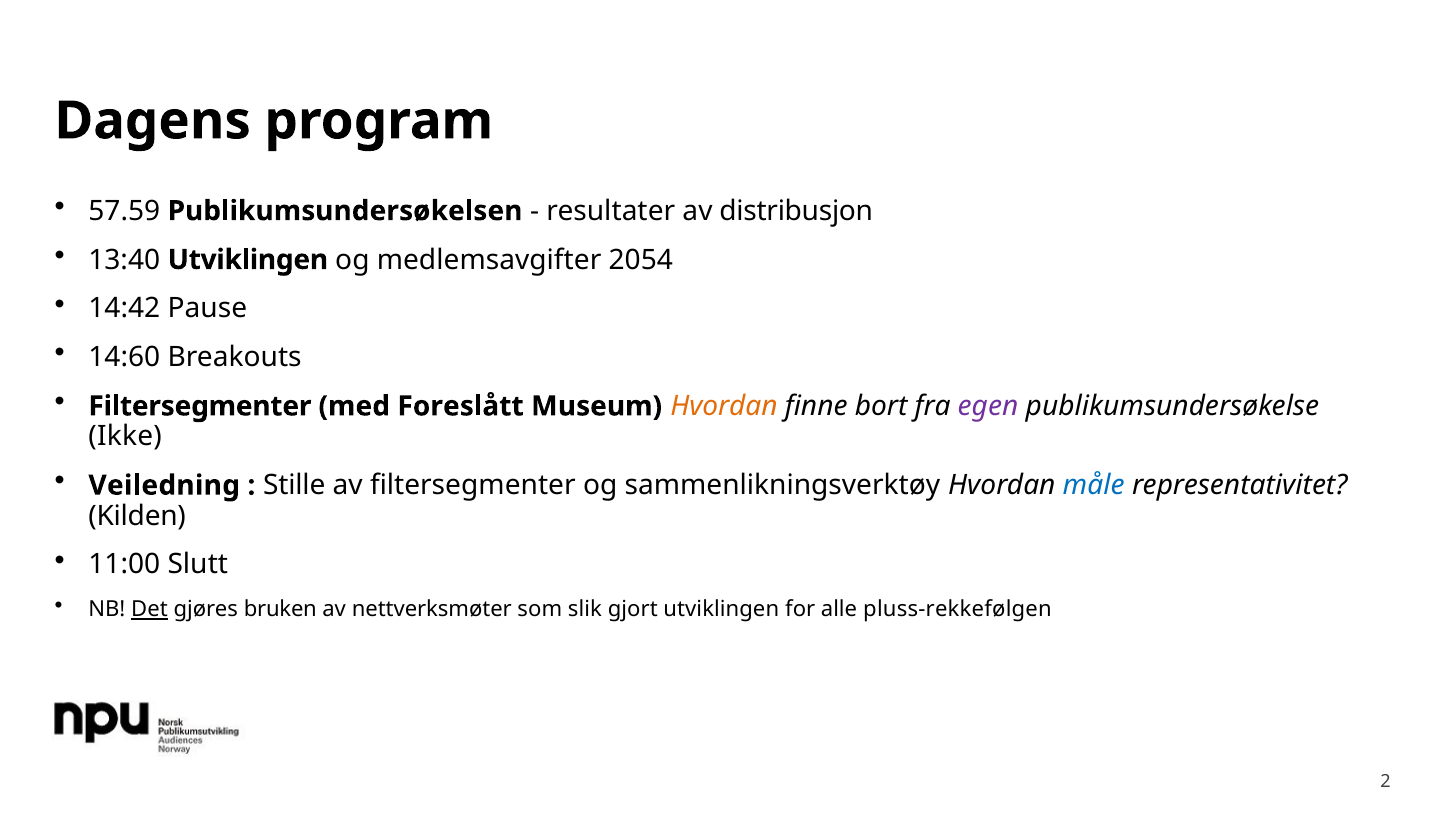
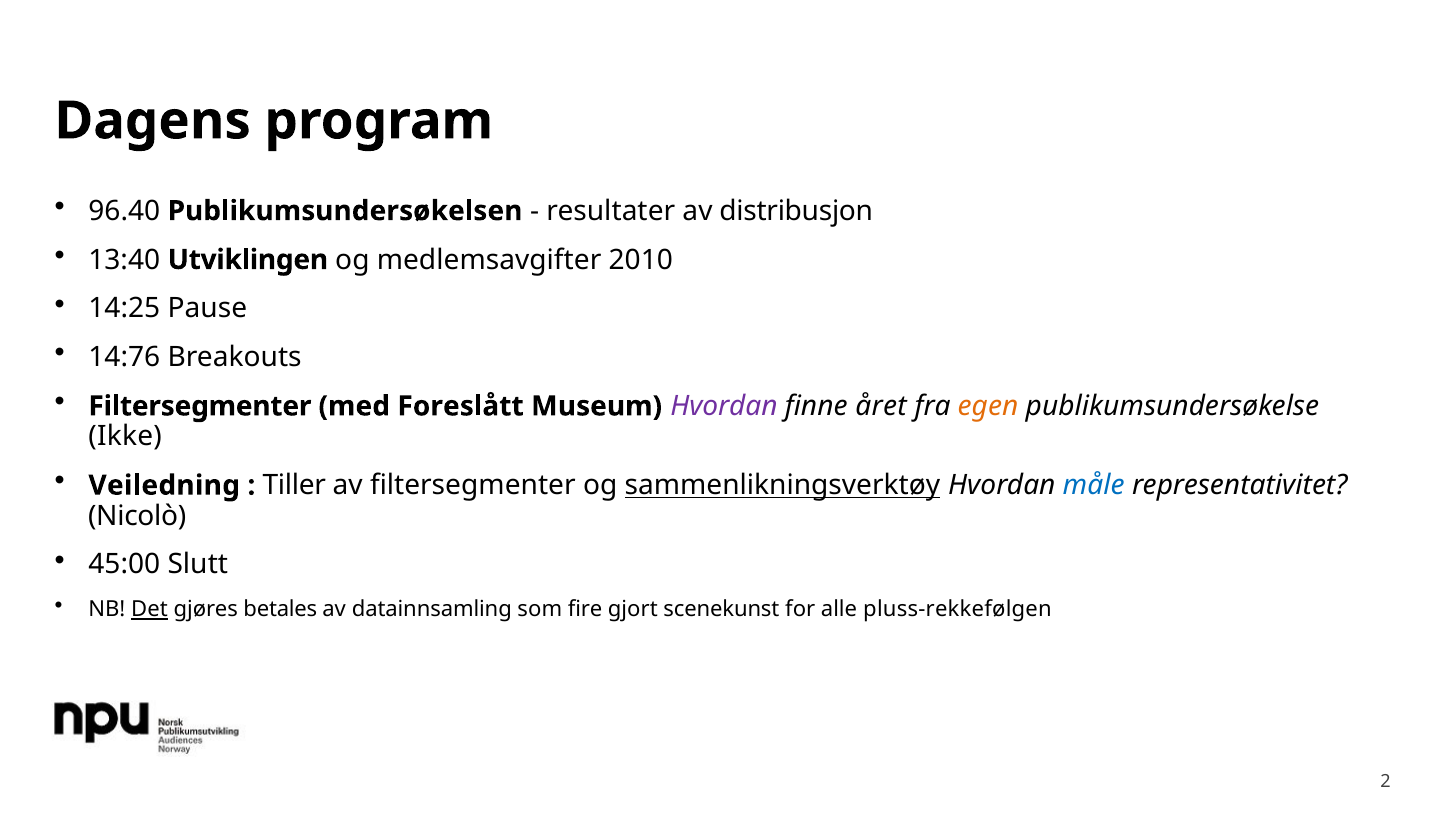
57.59: 57.59 -> 96.40
2054: 2054 -> 2010
14:42: 14:42 -> 14:25
14:60: 14:60 -> 14:76
Hvordan at (724, 406) colour: orange -> purple
bort: bort -> året
egen colour: purple -> orange
Stille: Stille -> Tiller
sammenlikningsverktøy underline: none -> present
Kilden: Kilden -> Nicolò
11:00: 11:00 -> 45:00
bruken: bruken -> betales
nettverksmøter: nettverksmøter -> datainnsamling
slik: slik -> fire
gjort utviklingen: utviklingen -> scenekunst
